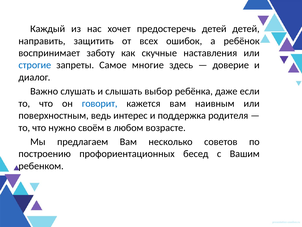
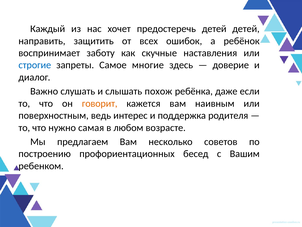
выбор: выбор -> похож
говорит colour: blue -> orange
своём: своём -> самая
